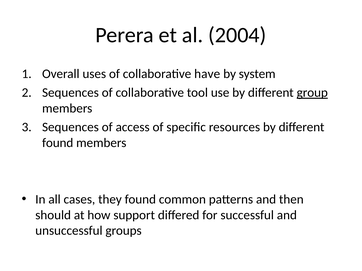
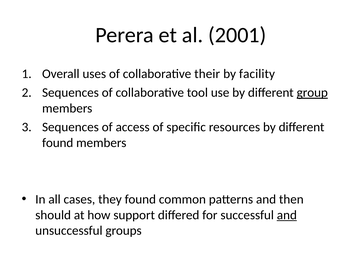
2004: 2004 -> 2001
have: have -> their
system: system -> facility
and at (287, 215) underline: none -> present
